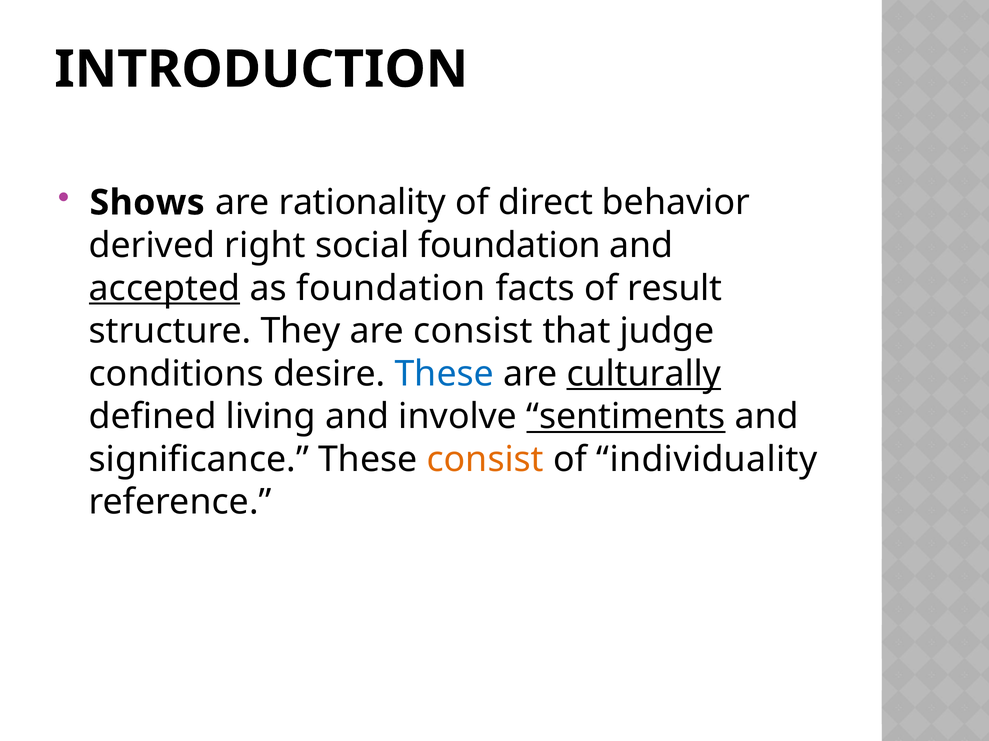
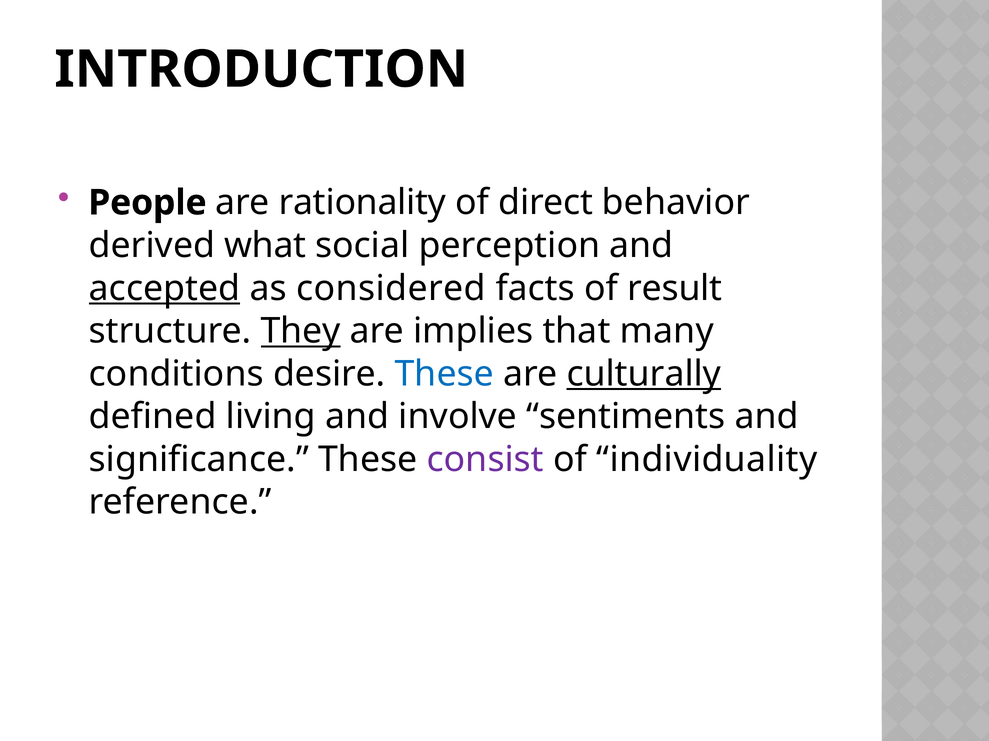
Shows: Shows -> People
right: right -> what
social foundation: foundation -> perception
as foundation: foundation -> considered
They underline: none -> present
are consist: consist -> implies
judge: judge -> many
sentiments underline: present -> none
consist at (485, 460) colour: orange -> purple
